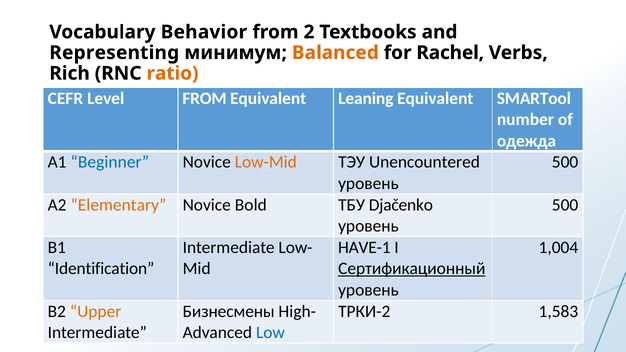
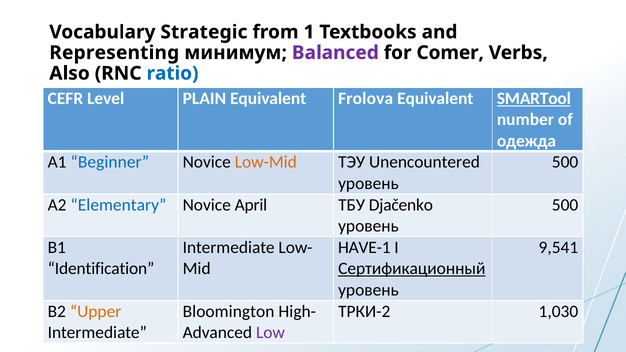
Behavior: Behavior -> Strategic
2: 2 -> 1
Balanced colour: orange -> purple
Rachel: Rachel -> Comer
Rich: Rich -> Also
ratio colour: orange -> blue
Level FROM: FROM -> PLAIN
Leaning: Leaning -> Frolova
SMARTool underline: none -> present
Elementary colour: orange -> blue
Bold: Bold -> April
1,004: 1,004 -> 9,541
Бизнесмены: Бизнесмены -> Bloomington
1,583: 1,583 -> 1,030
Low colour: blue -> purple
